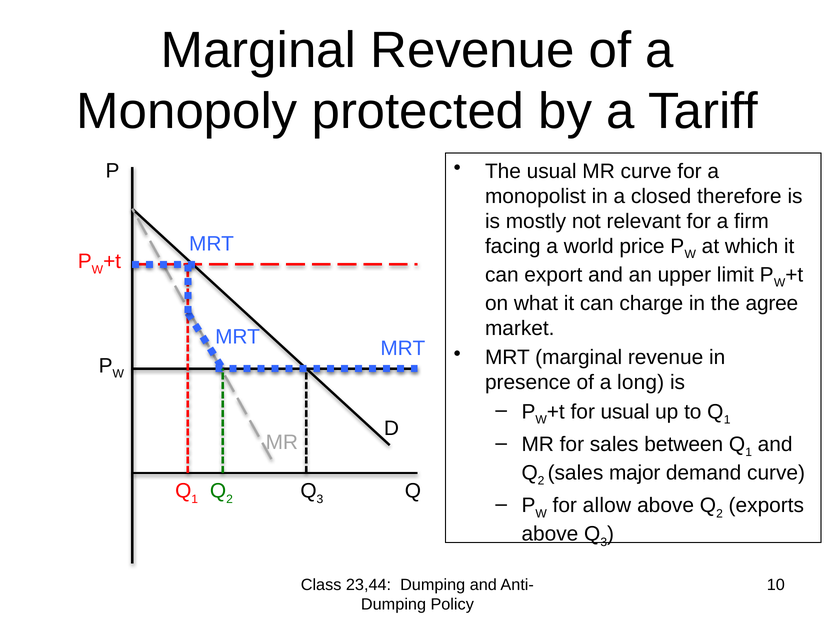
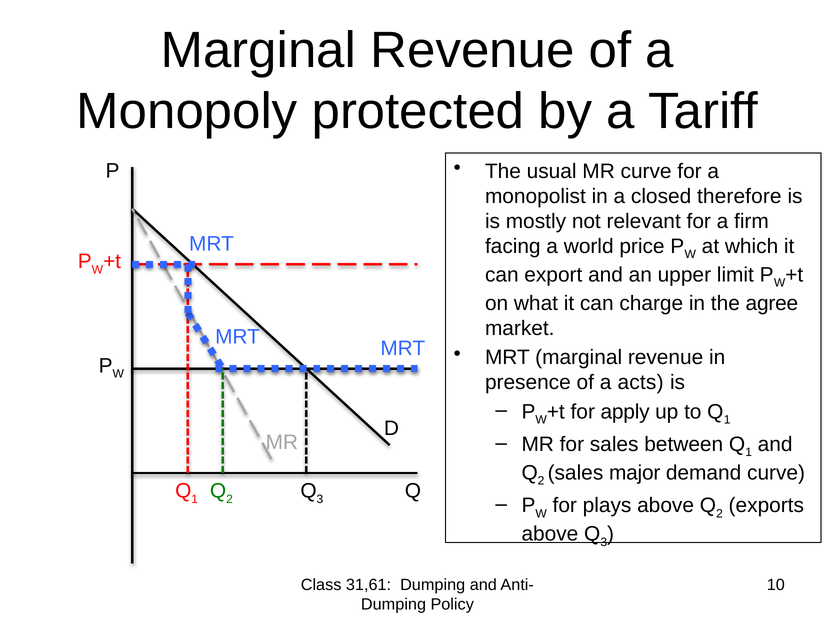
long: long -> acts
for usual: usual -> apply
allow: allow -> plays
23,44: 23,44 -> 31,61
